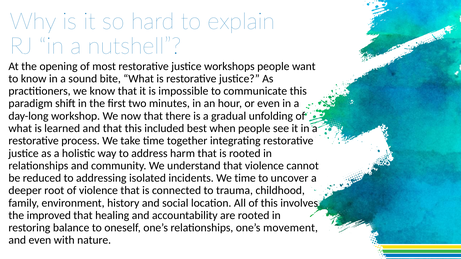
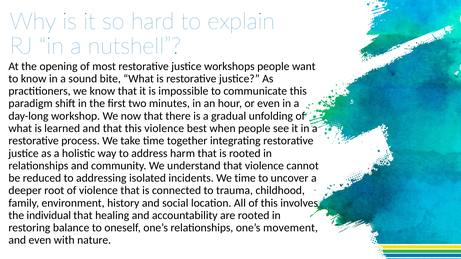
this included: included -> violence
improved: improved -> individual
